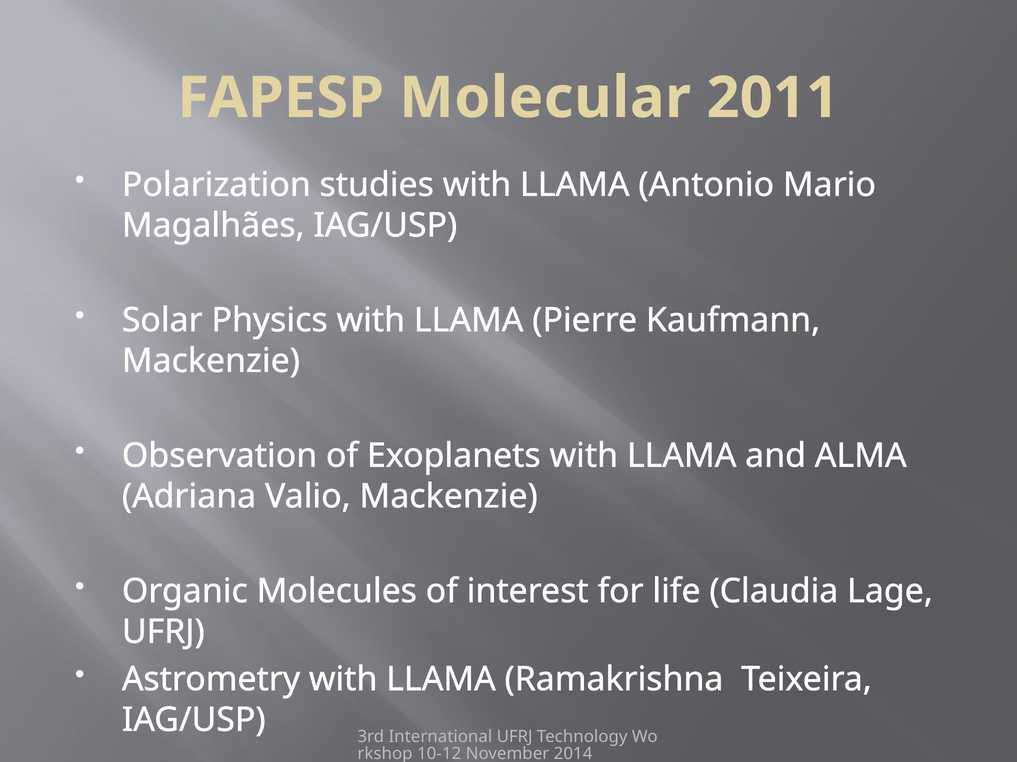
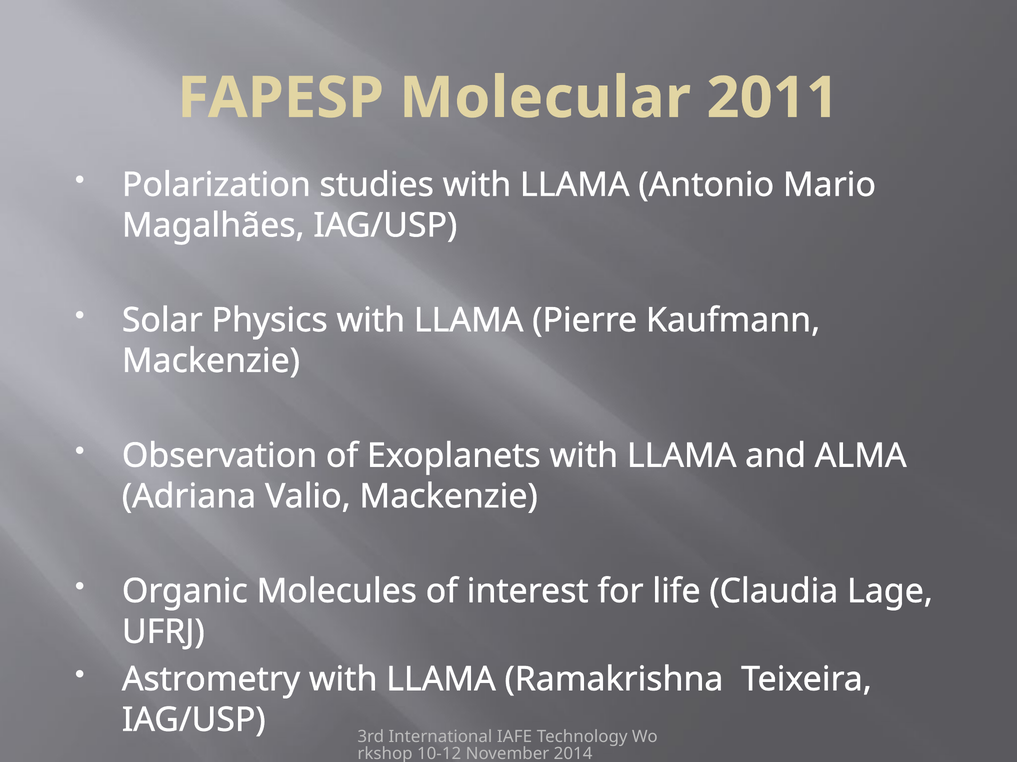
International UFRJ: UFRJ -> IAFE
